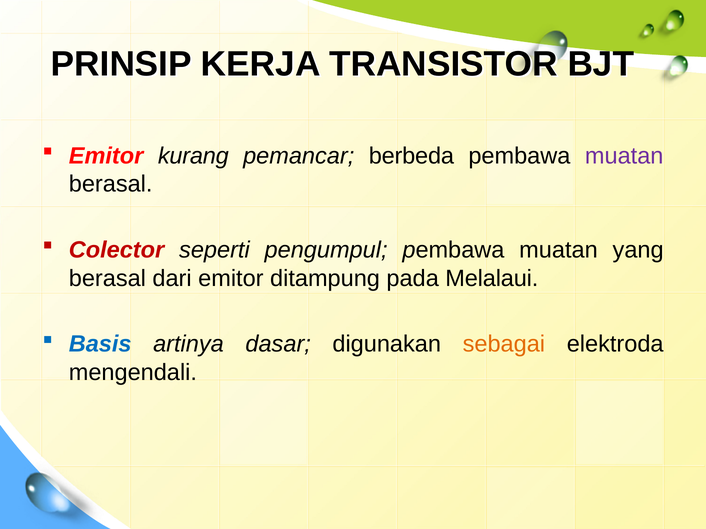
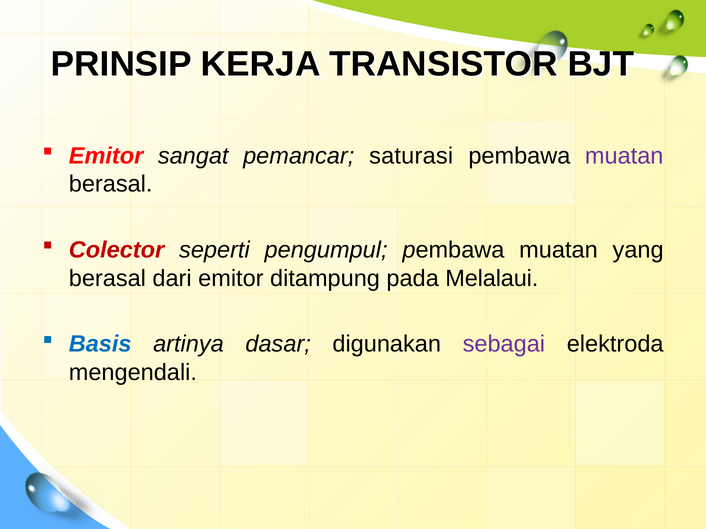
kurang: kurang -> sangat
berbeda: berbeda -> saturasi
sebagai colour: orange -> purple
